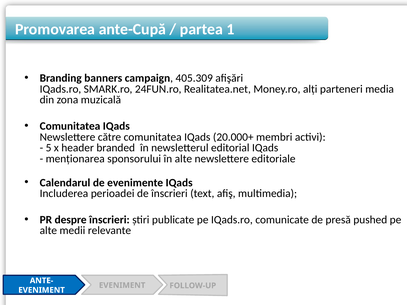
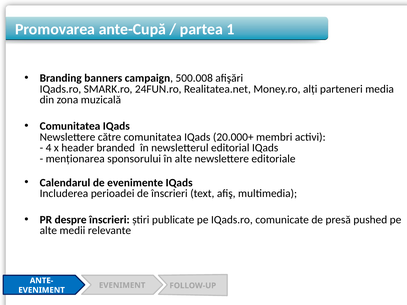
405.309: 405.309 -> 500.008
5: 5 -> 4
